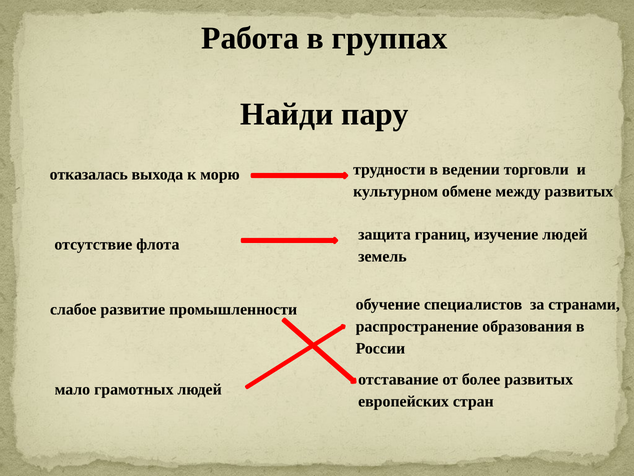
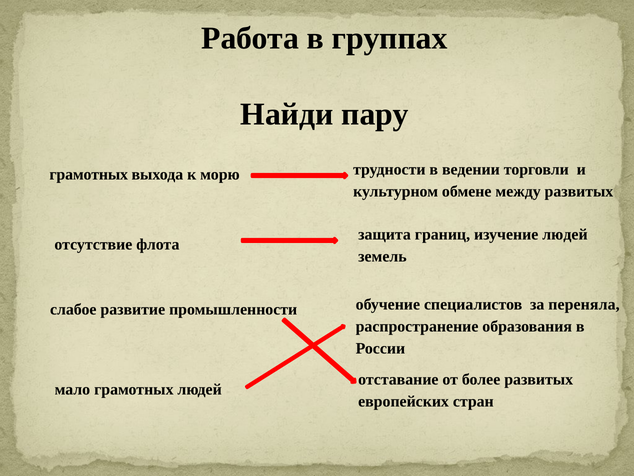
отказалась at (89, 174): отказалась -> грамотных
странами: странами -> переняла
